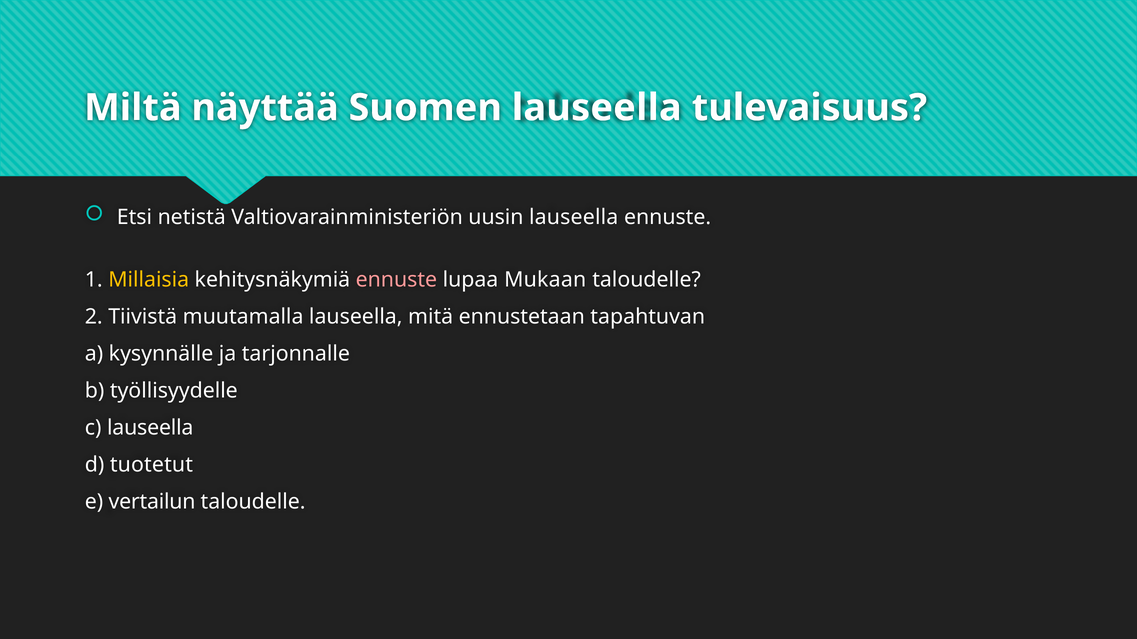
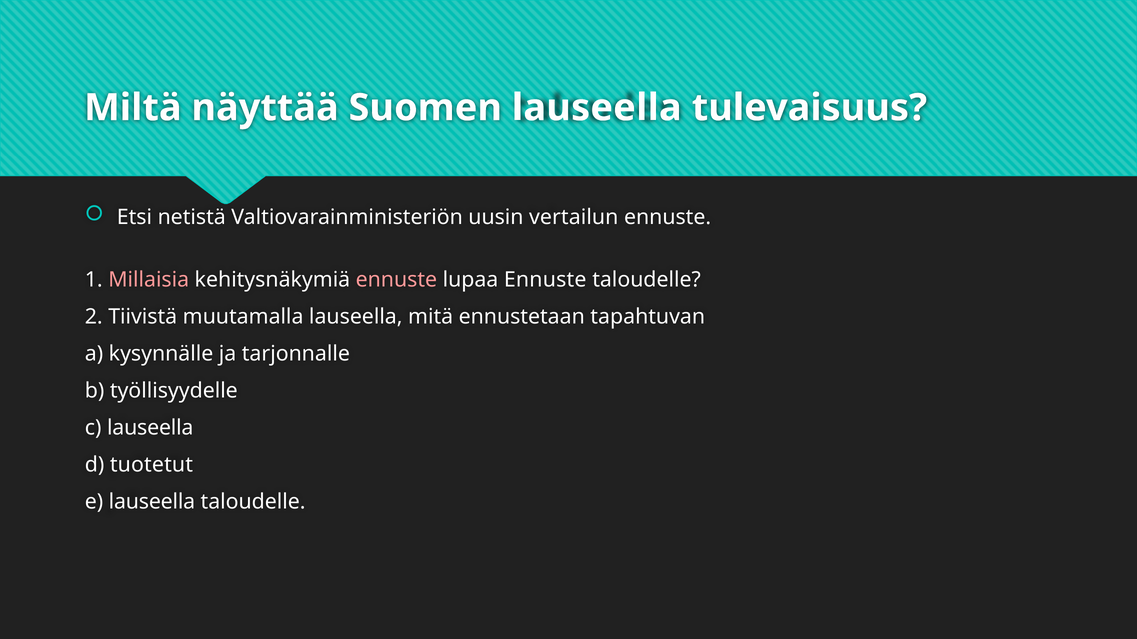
uusin lauseella: lauseella -> vertailun
Millaisia colour: yellow -> pink
lupaa Mukaan: Mukaan -> Ennuste
e vertailun: vertailun -> lauseella
